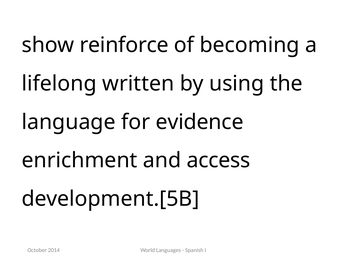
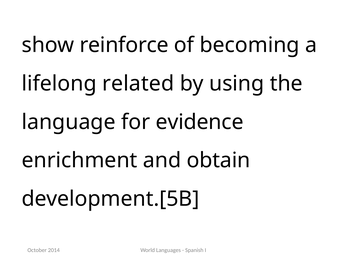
written: written -> related
access: access -> obtain
